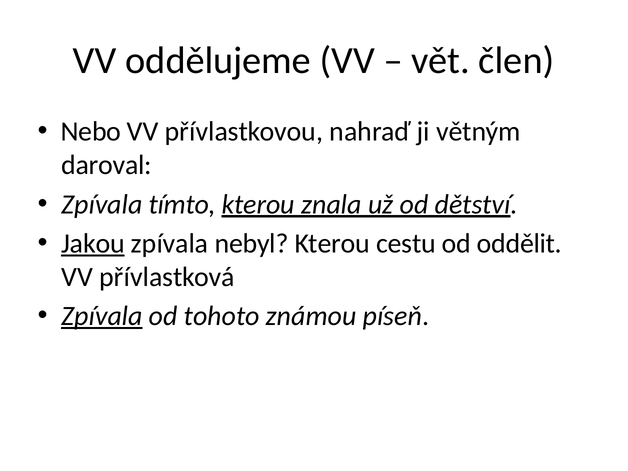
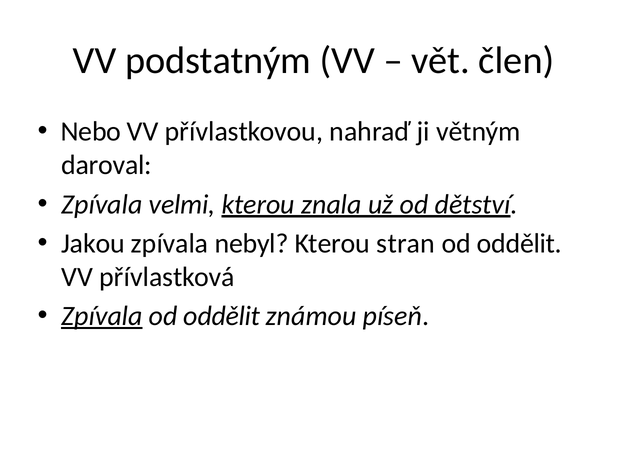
oddělujeme: oddělujeme -> podstatným
tímto: tímto -> velmi
Jakou underline: present -> none
cestu: cestu -> stran
tohoto at (222, 316): tohoto -> oddělit
